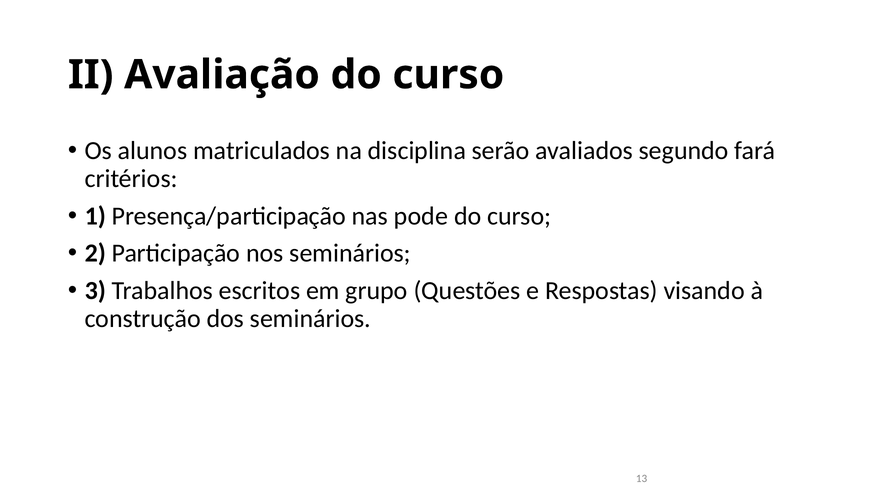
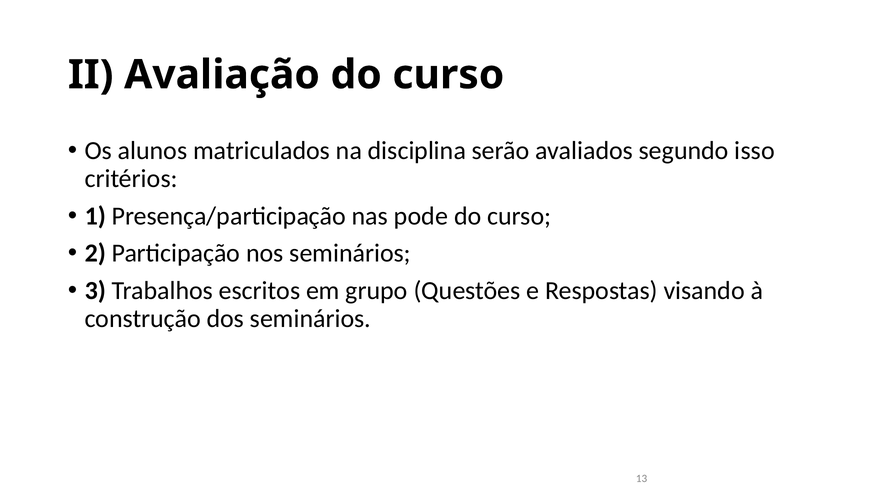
fará: fará -> isso
